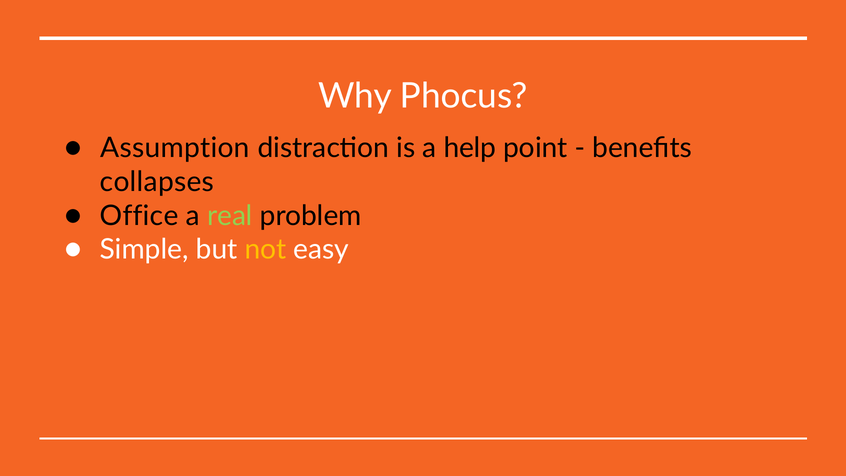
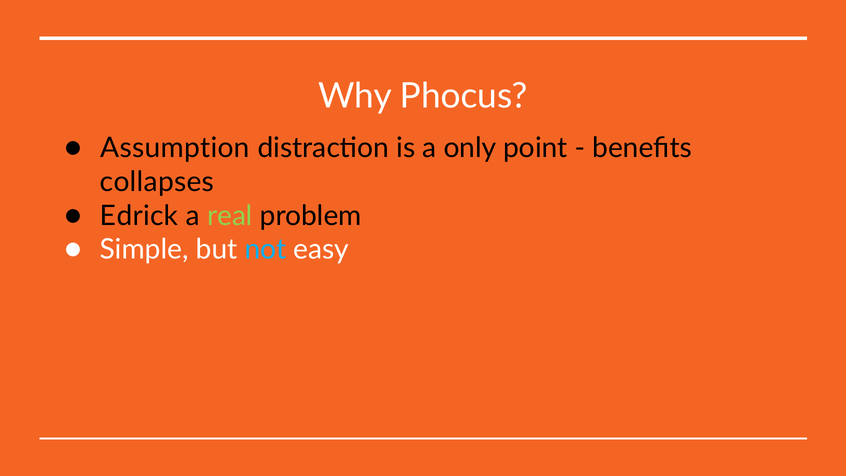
help: help -> only
Office: Office -> Edrick
not colour: yellow -> light blue
